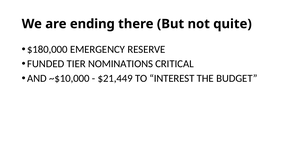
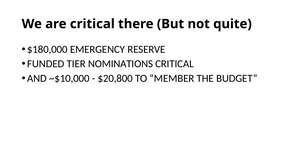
are ending: ending -> critical
$21,449: $21,449 -> $20,800
INTEREST: INTEREST -> MEMBER
